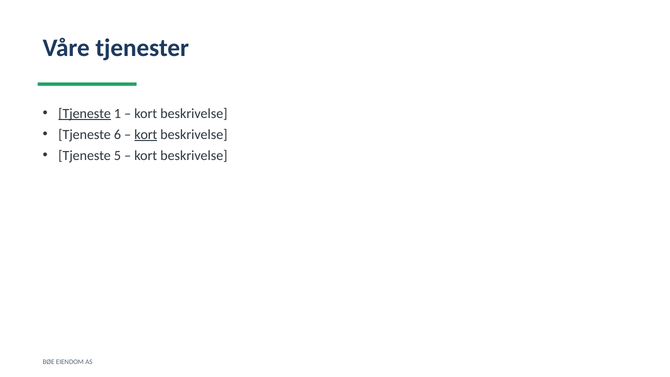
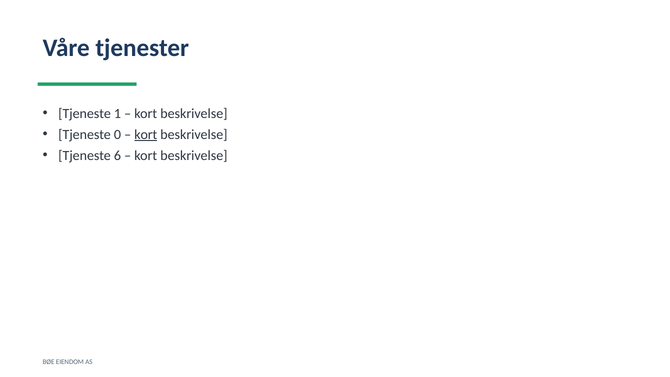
Tjeneste at (85, 113) underline: present -> none
6: 6 -> 0
5: 5 -> 6
